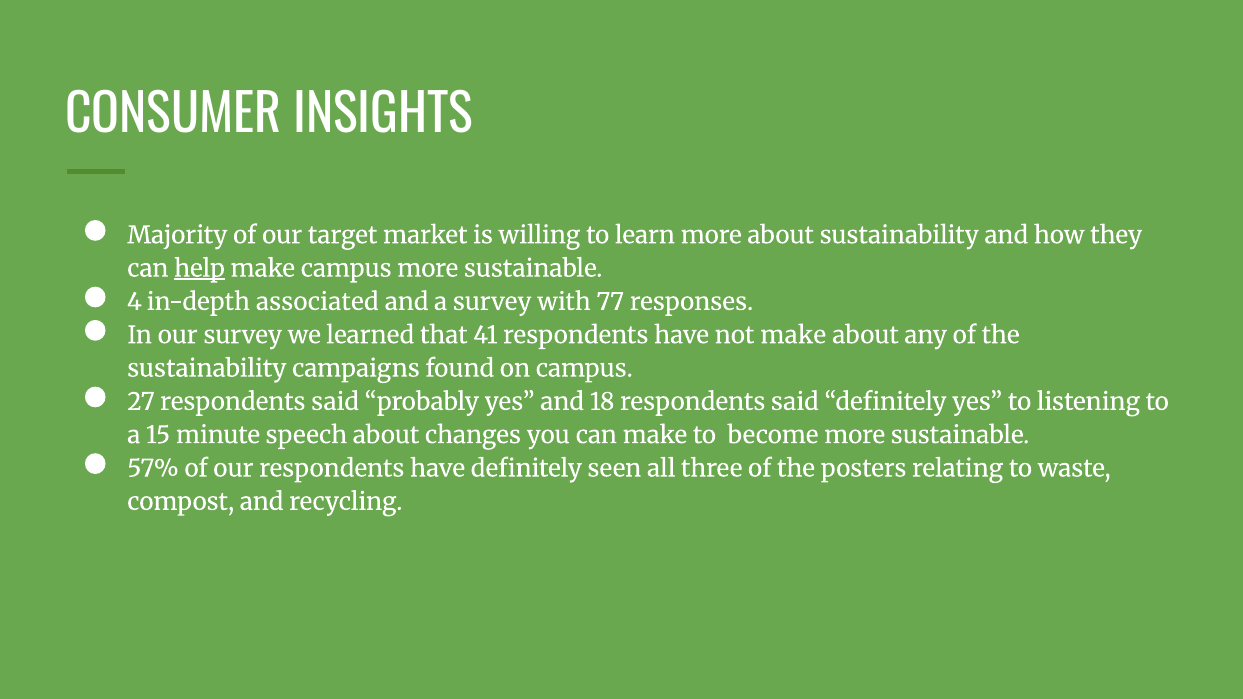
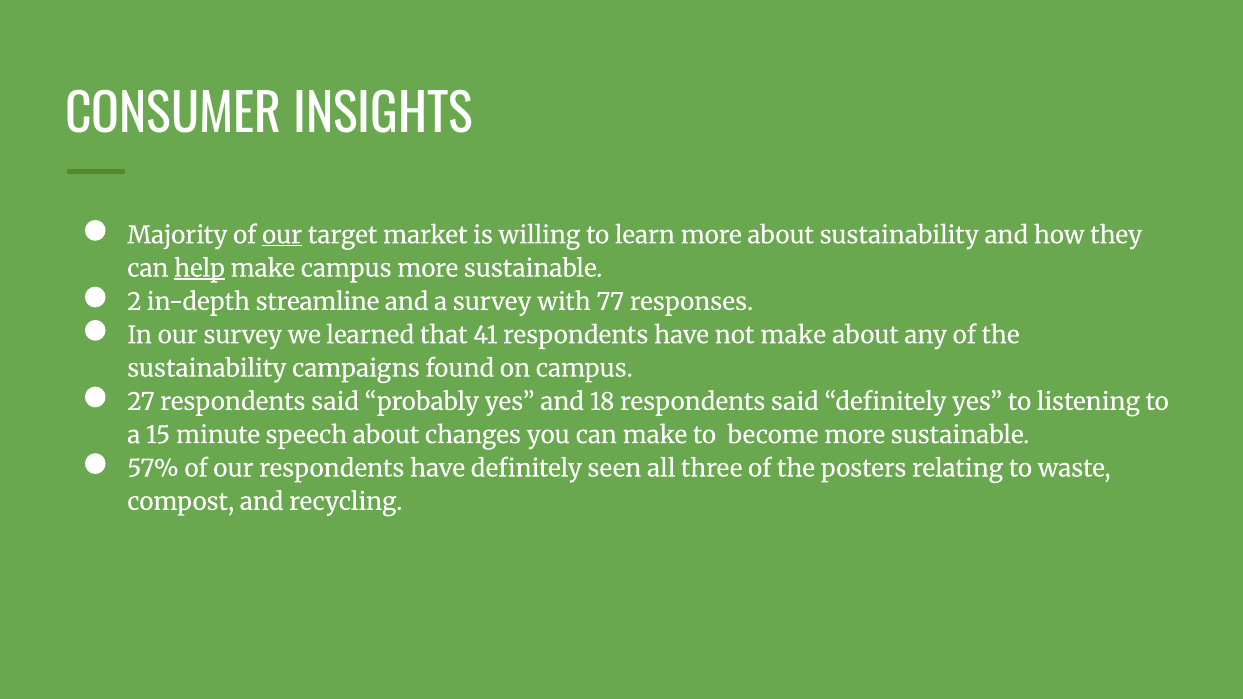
our at (282, 235) underline: none -> present
4: 4 -> 2
associated: associated -> streamline
